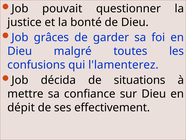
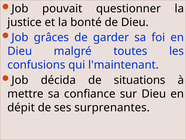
l'lamenterez: l'lamenterez -> l'maintenant
effectivement: effectivement -> surprenantes
